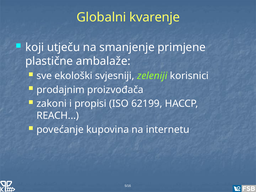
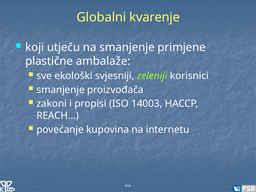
prodajnim at (61, 90): prodajnim -> smanjenje
62199: 62199 -> 14003
